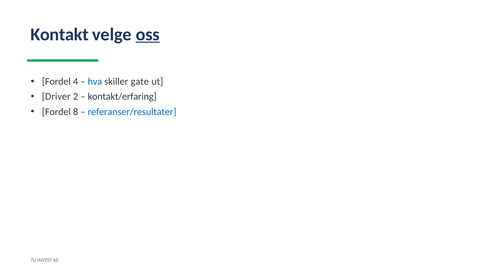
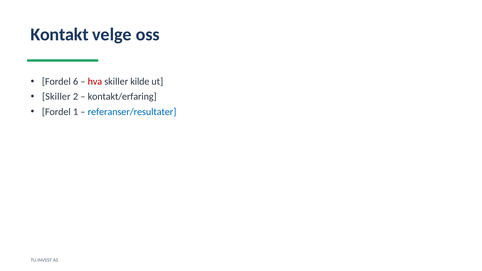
oss underline: present -> none
4: 4 -> 6
hva colour: blue -> red
gate: gate -> kilde
Driver at (56, 97): Driver -> Skiller
8: 8 -> 1
